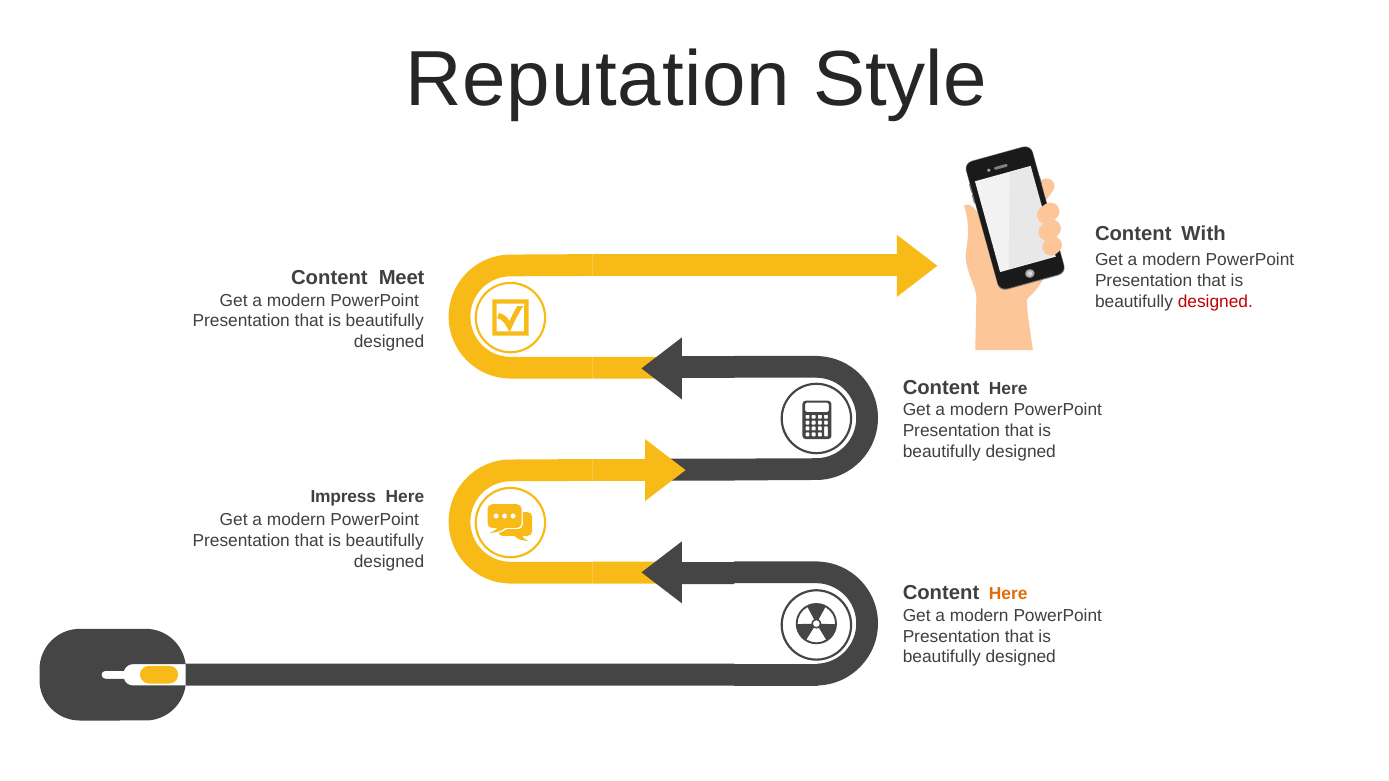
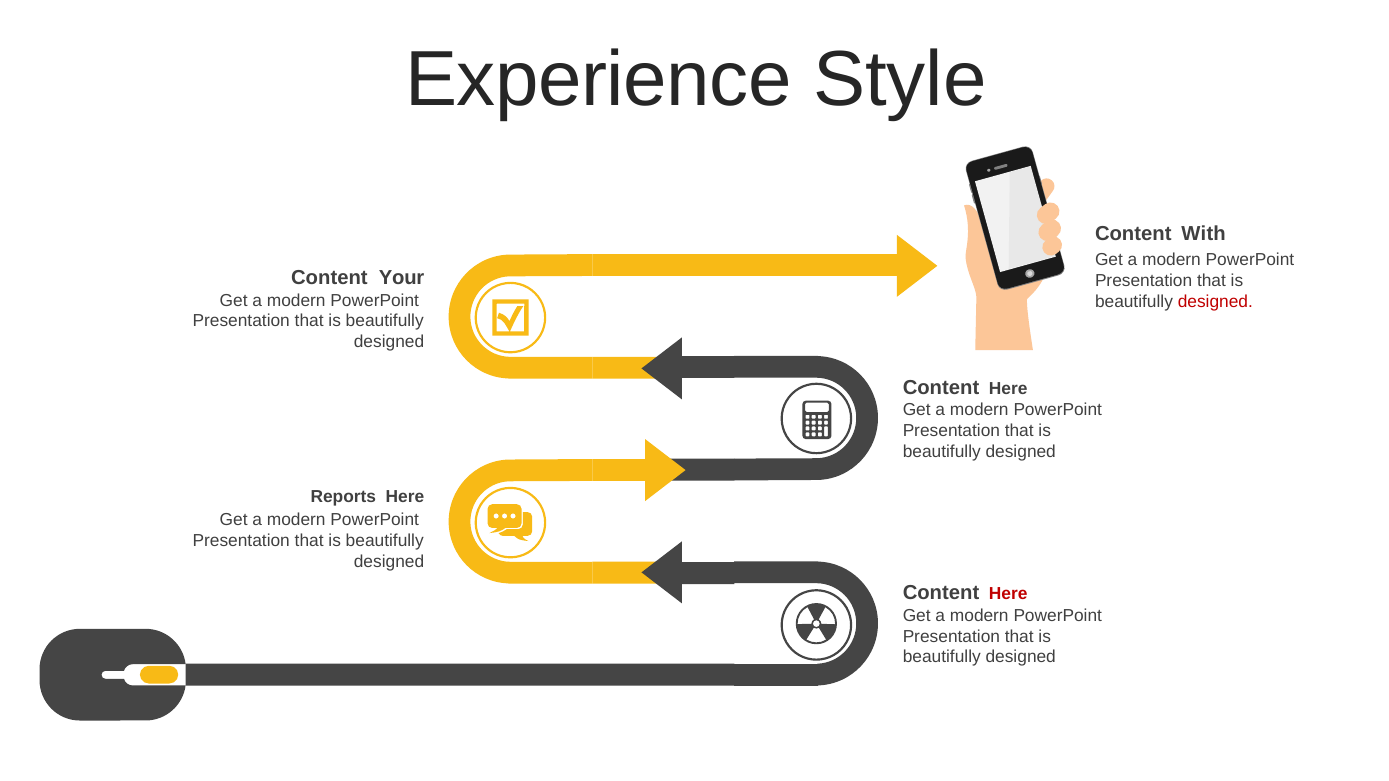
Reputation: Reputation -> Experience
Meet: Meet -> Your
Impress: Impress -> Reports
Here at (1008, 594) colour: orange -> red
